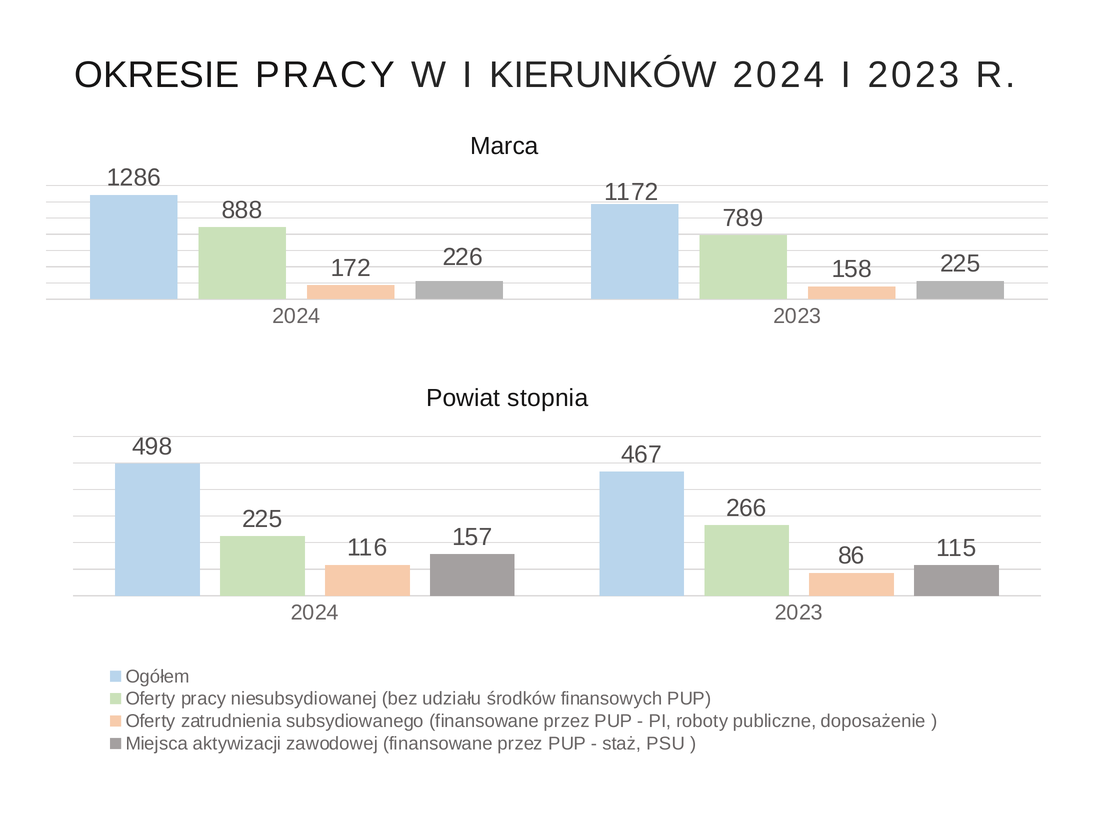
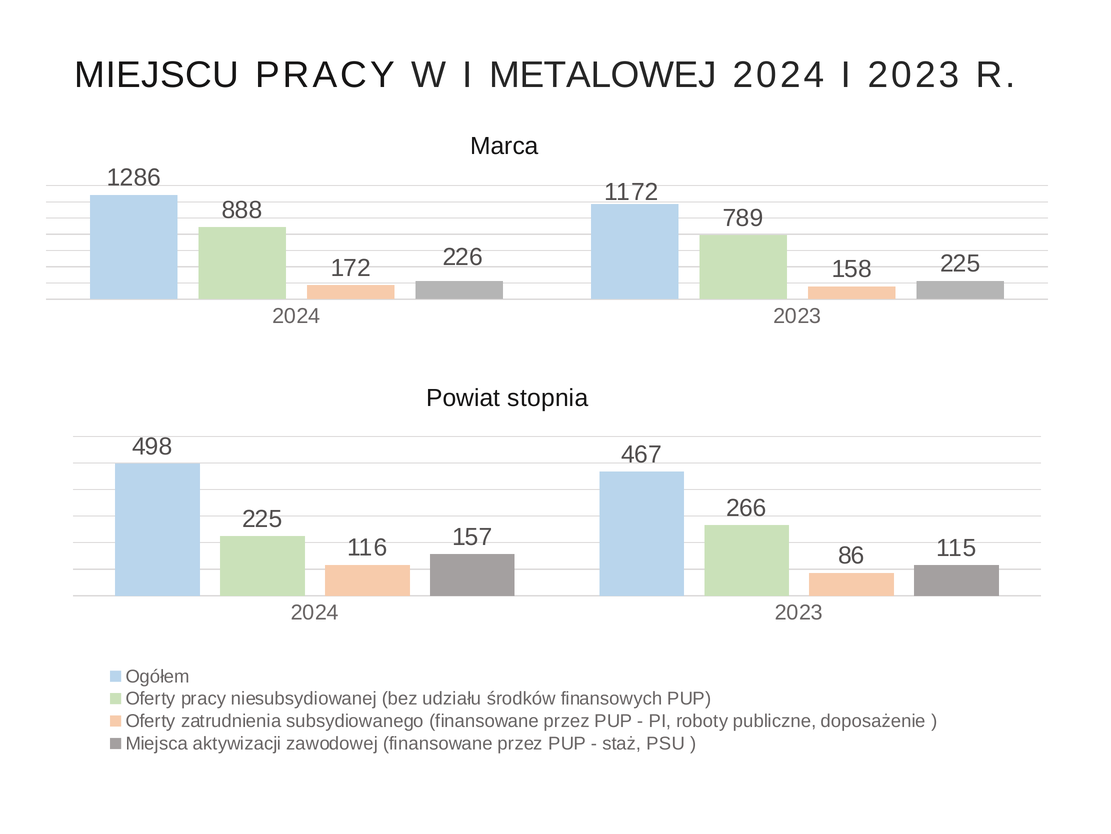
OKRESIE: OKRESIE -> MIEJSCU
KIERUNKÓW: KIERUNKÓW -> METALOWEJ
